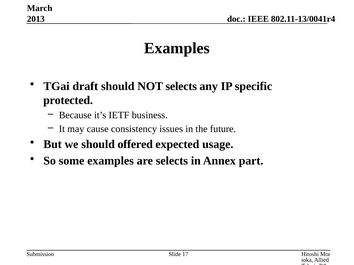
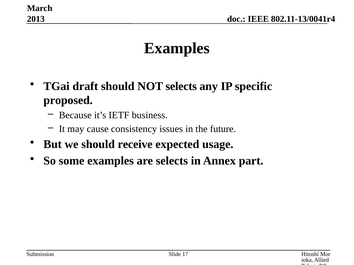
protected: protected -> proposed
offered: offered -> receive
